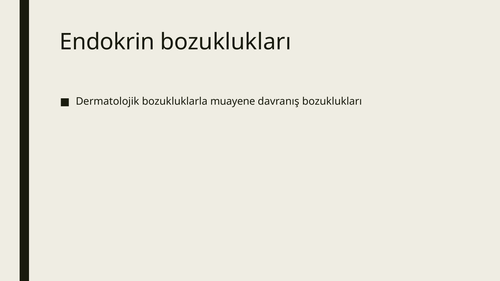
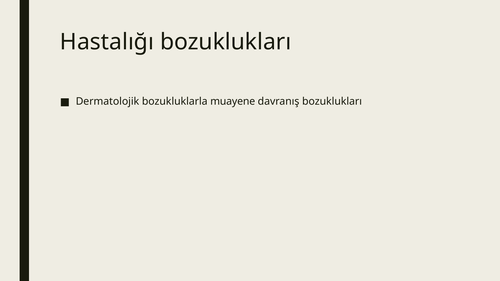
Endokrin: Endokrin -> Hastalığı
